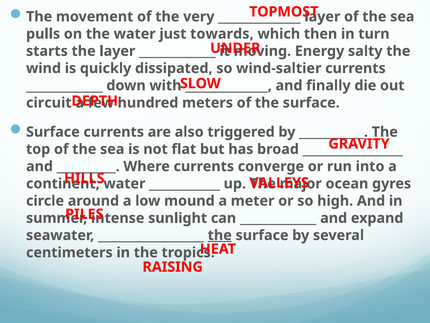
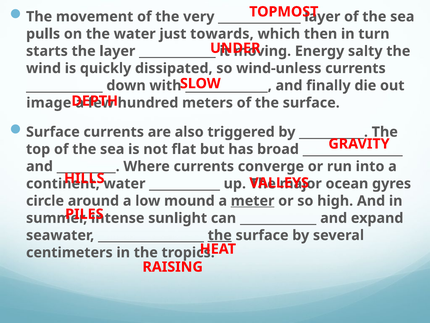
wind-saltier: wind-saltier -> wind-unless
circuit: circuit -> image
meter underline: none -> present
